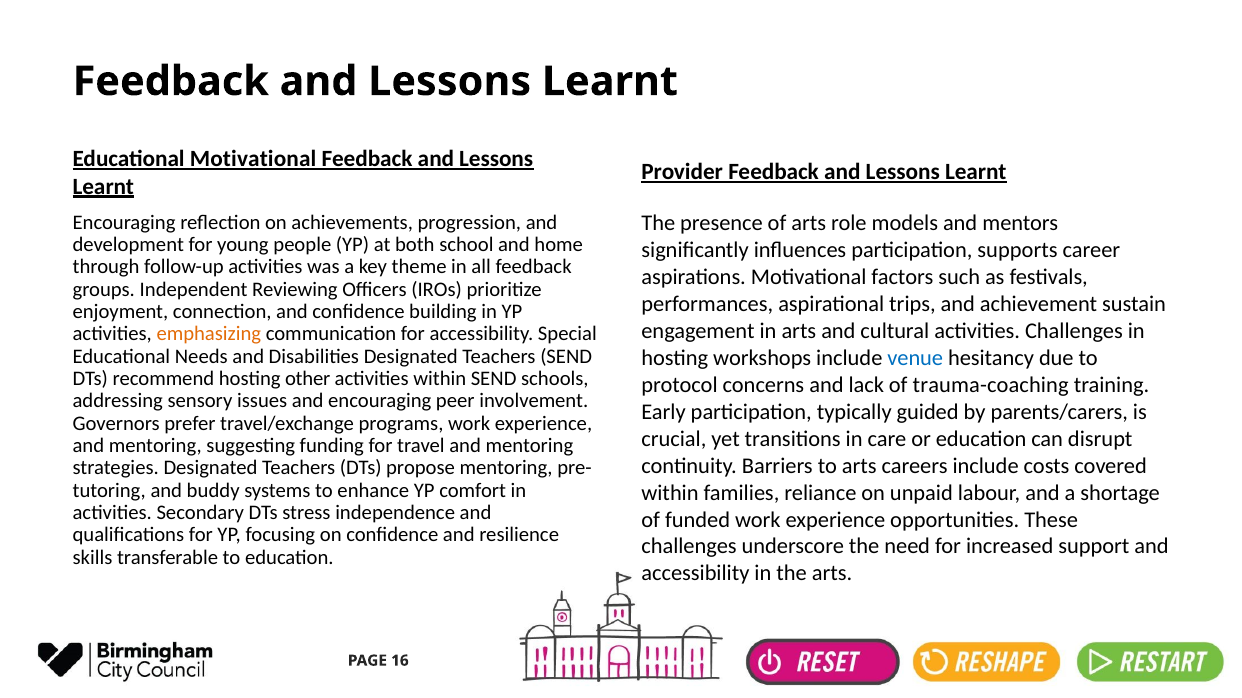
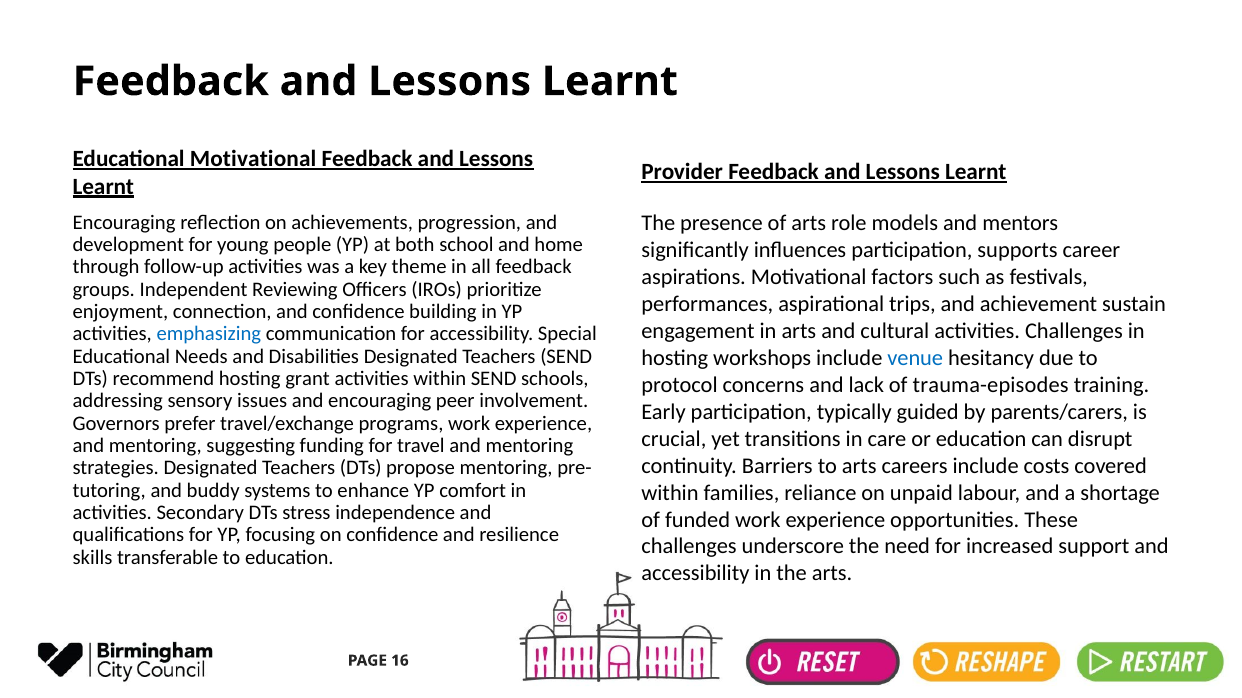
emphasizing colour: orange -> blue
other: other -> grant
trauma-coaching: trauma-coaching -> trauma-episodes
